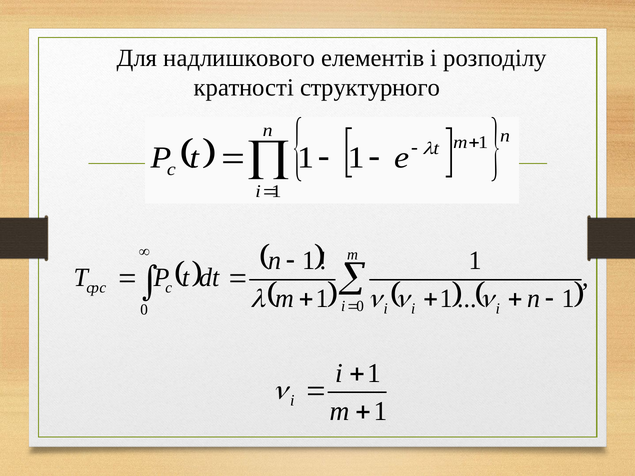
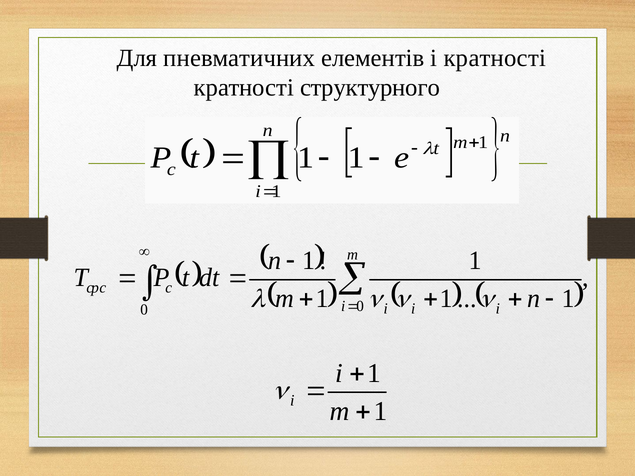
надлишкового: надлишкового -> пневматичних
і розподілу: розподілу -> кратності
